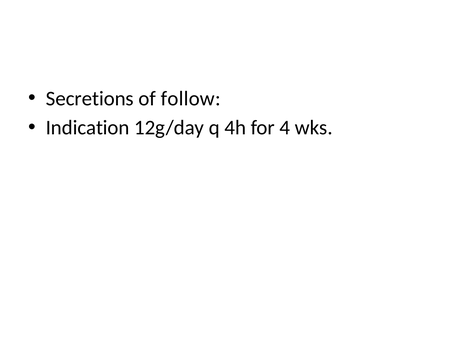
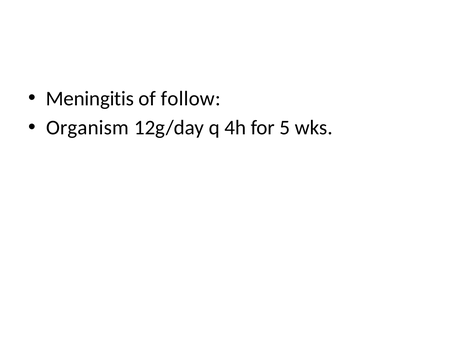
Secretions: Secretions -> Meningitis
Indication: Indication -> Organism
4: 4 -> 5
